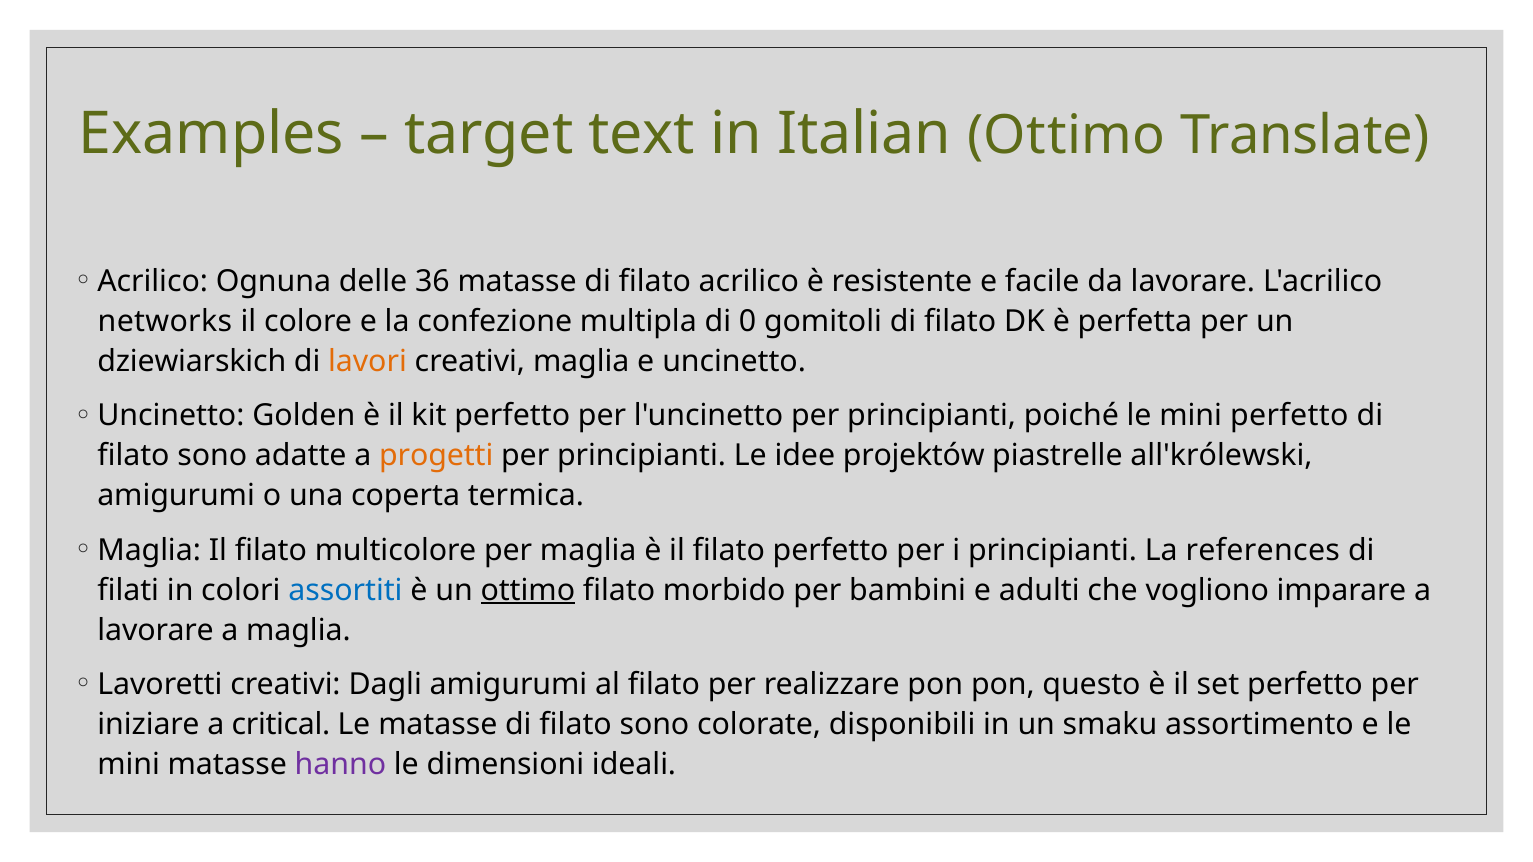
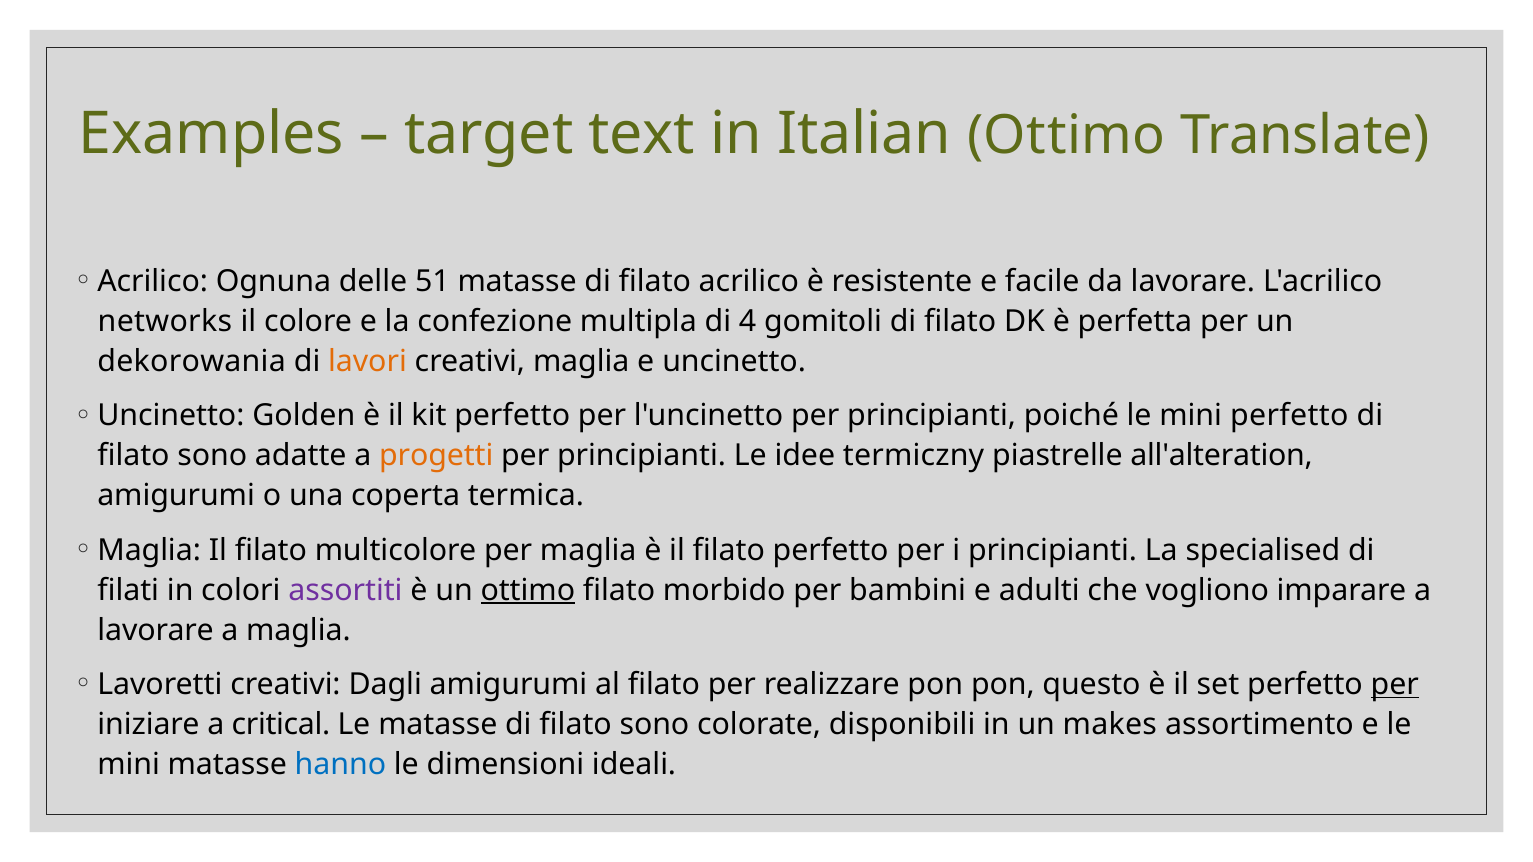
36: 36 -> 51
0: 0 -> 4
dziewiarskich: dziewiarskich -> dekorowania
projektów: projektów -> termiczny
all'królewski: all'królewski -> all'alteration
references: references -> specialised
assortiti colour: blue -> purple
per at (1395, 685) underline: none -> present
smaku: smaku -> makes
hanno colour: purple -> blue
